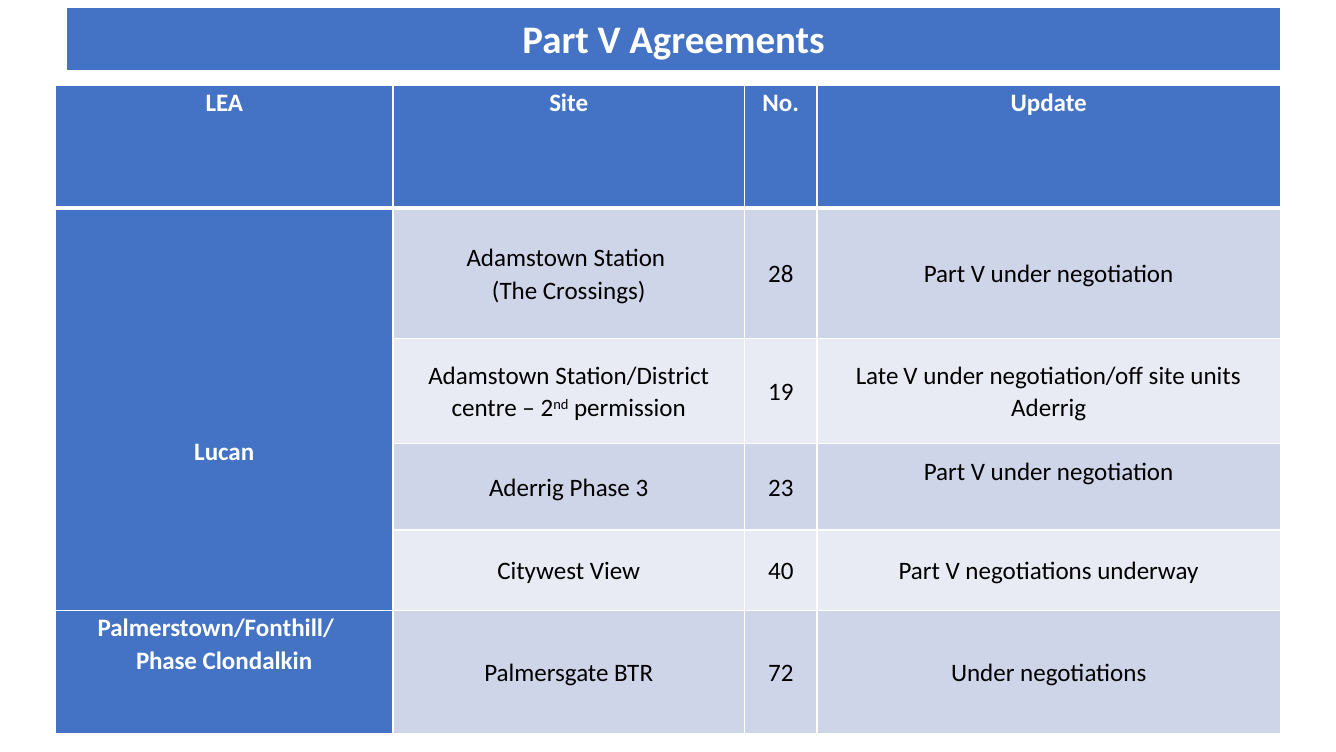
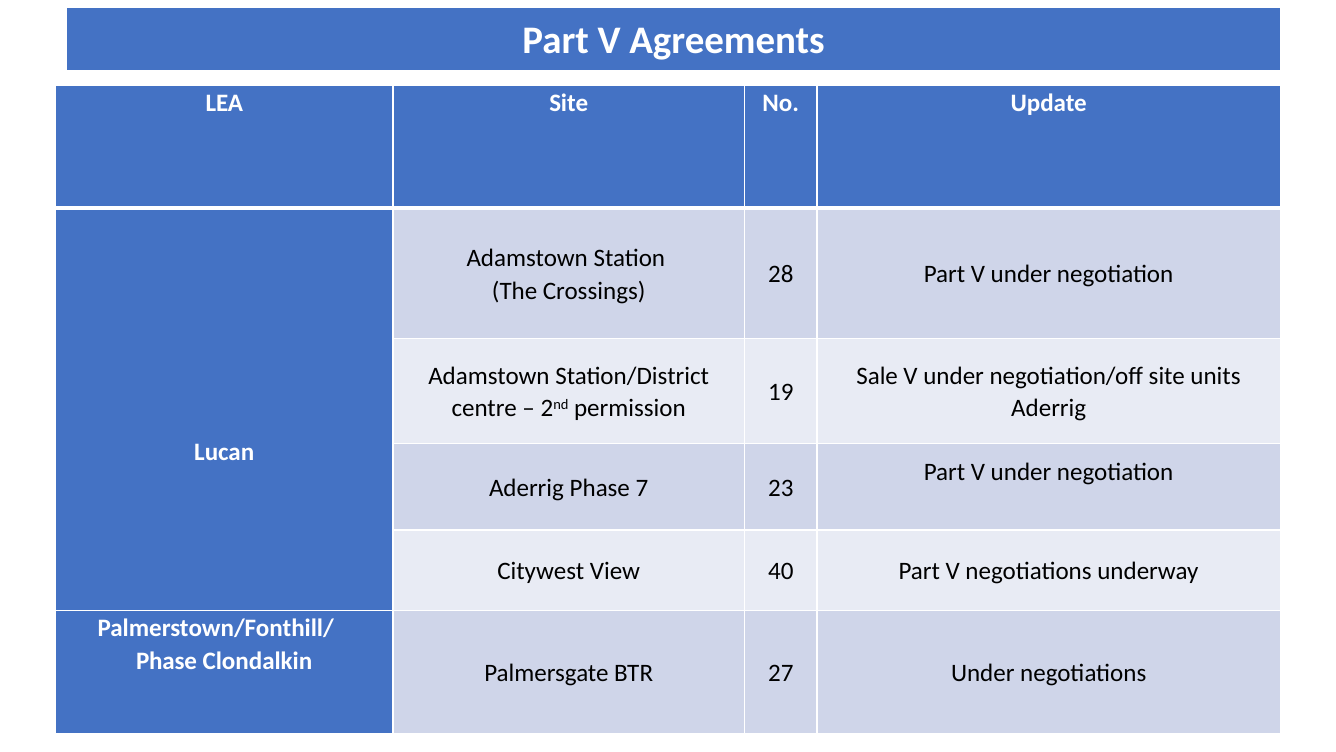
Late: Late -> Sale
3: 3 -> 7
72: 72 -> 27
